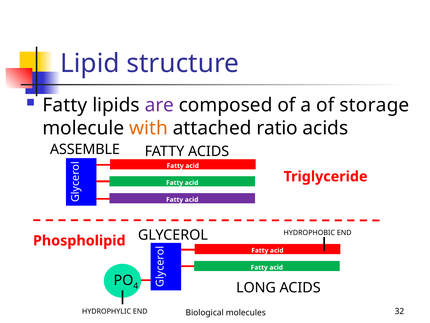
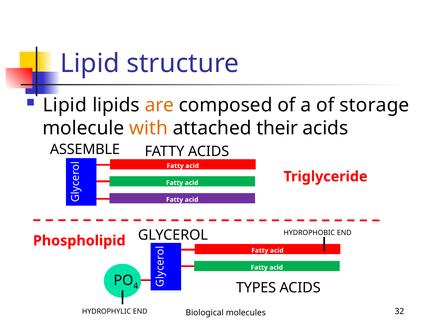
Fatty at (65, 105): Fatty -> Lipid
are colour: purple -> orange
ratio: ratio -> their
LONG: LONG -> TYPES
